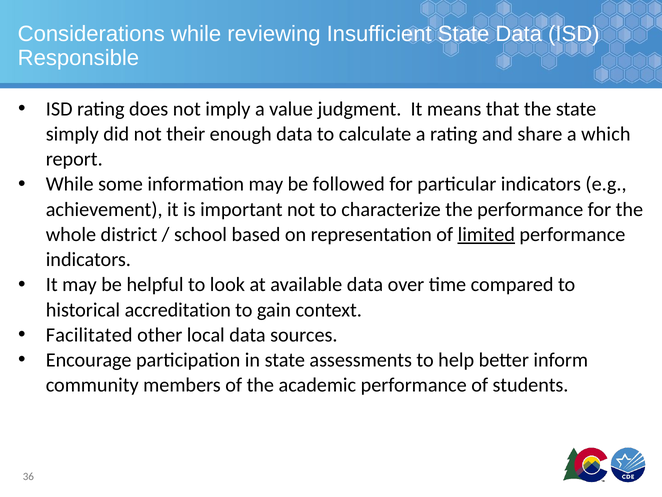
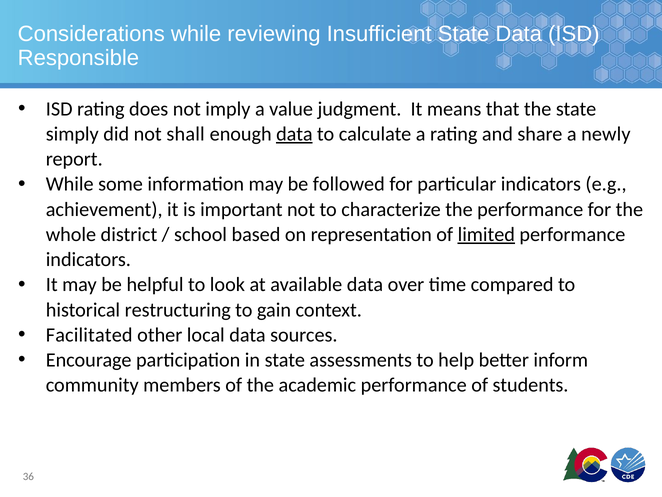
their: their -> shall
data at (294, 134) underline: none -> present
which: which -> newly
accreditation: accreditation -> restructuring
